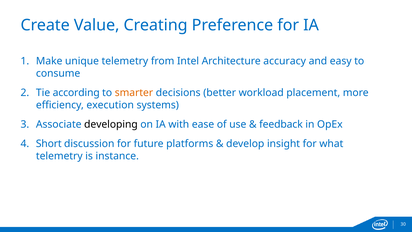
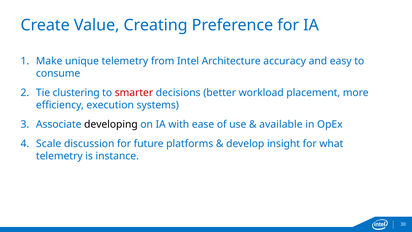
according: according -> clustering
smarter colour: orange -> red
feedback: feedback -> available
Short: Short -> Scale
